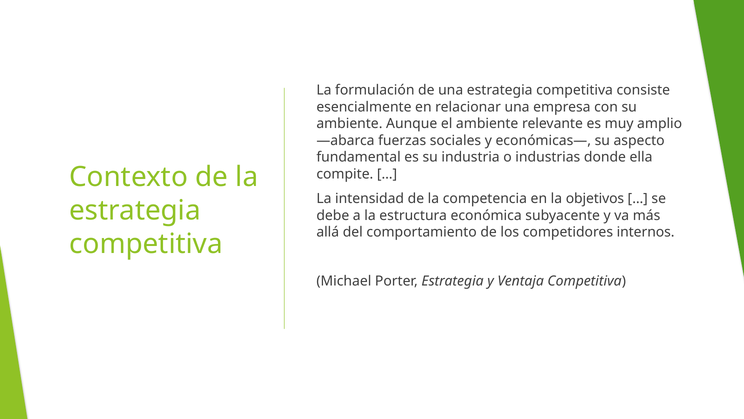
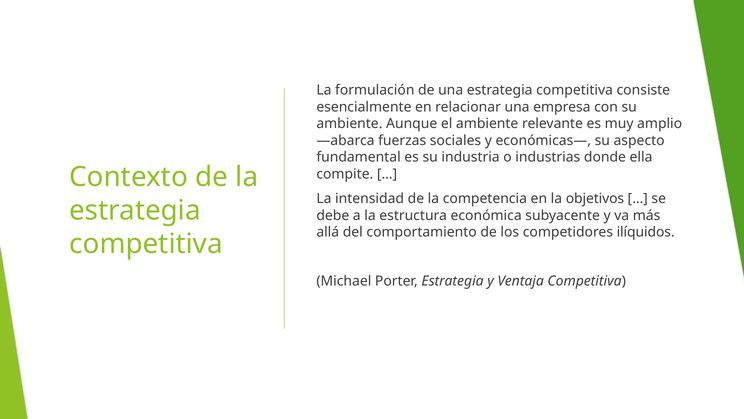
internos: internos -> ilíquidos
